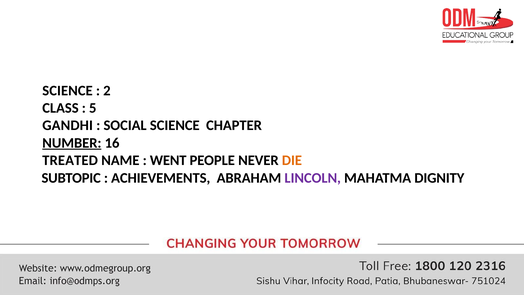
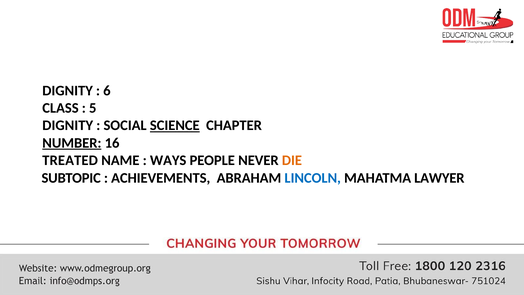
SCIENCE at (68, 90): SCIENCE -> DIGNITY
2: 2 -> 6
GANDHI at (68, 125): GANDHI -> DIGNITY
SCIENCE at (175, 125) underline: none -> present
WENT: WENT -> WAYS
LINCOLN colour: purple -> blue
DIGNITY: DIGNITY -> LAWYER
